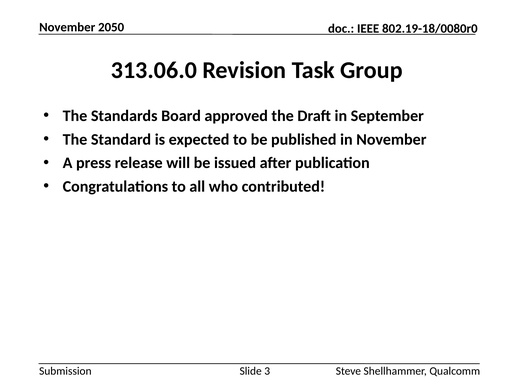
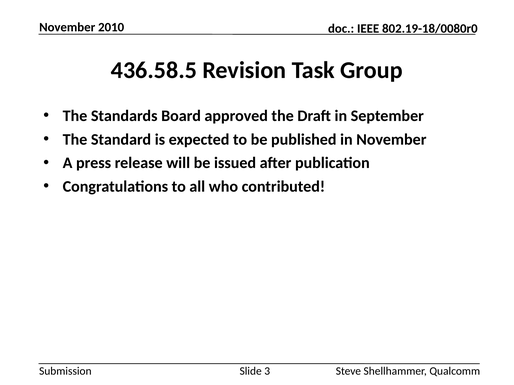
2050: 2050 -> 2010
313.06.0: 313.06.0 -> 436.58.5
